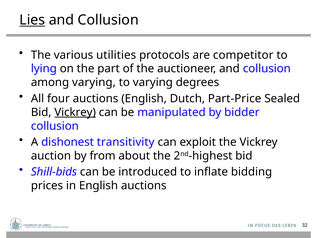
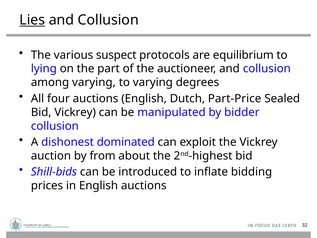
utilities: utilities -> suspect
competitor: competitor -> equilibrium
Vickrey at (75, 112) underline: present -> none
transitivity: transitivity -> dominated
